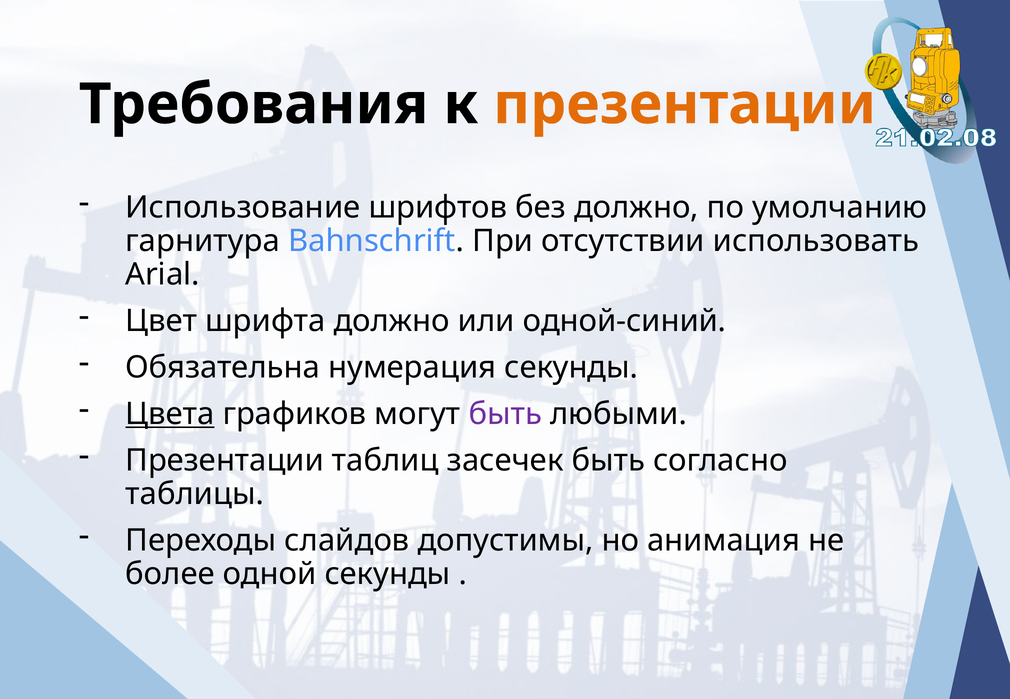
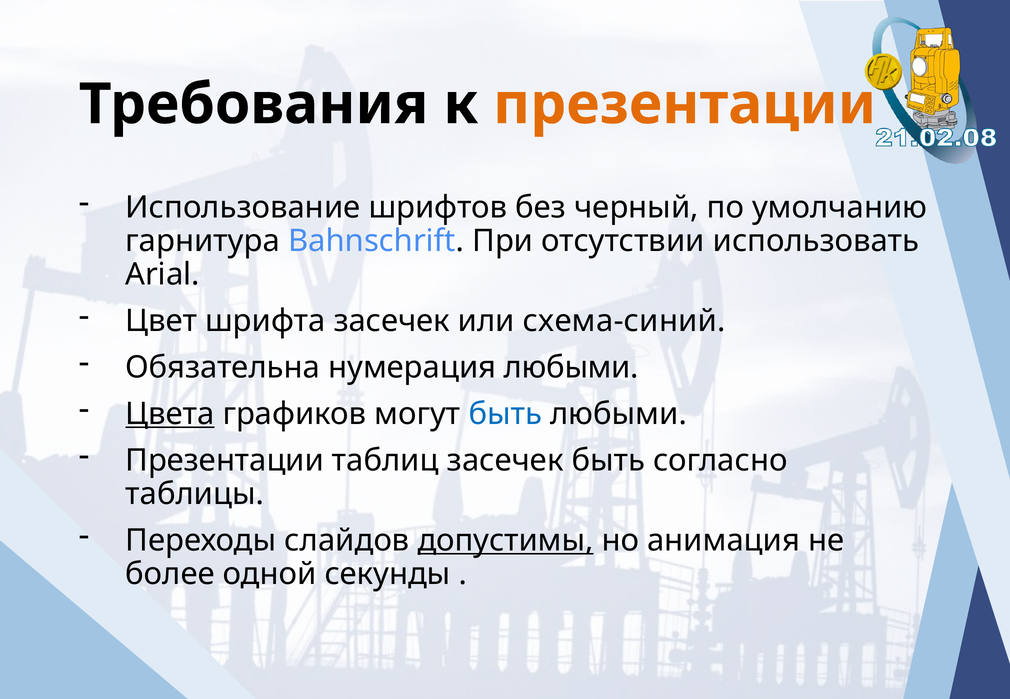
без должно: должно -> черный
шрифта должно: должно -> засечек
одной-синий: одной-синий -> схема-синий
нумерация секунды: секунды -> любыми
быть at (505, 414) colour: purple -> blue
допустимы underline: none -> present
